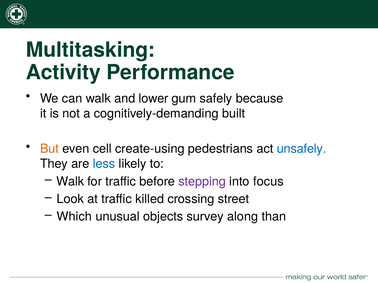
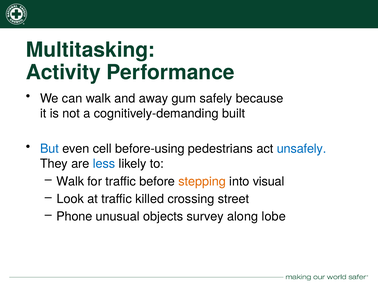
lower: lower -> away
But colour: orange -> blue
create-using: create-using -> before-using
stepping colour: purple -> orange
focus: focus -> visual
Which: Which -> Phone
than: than -> lobe
